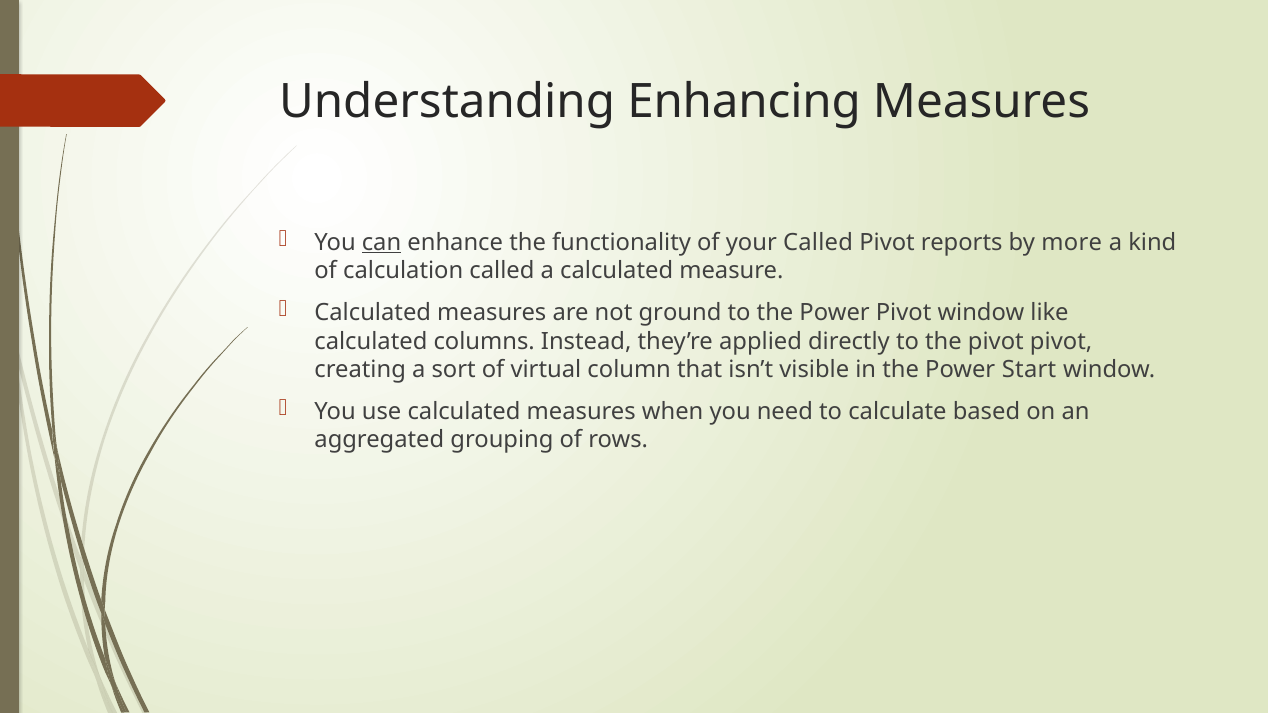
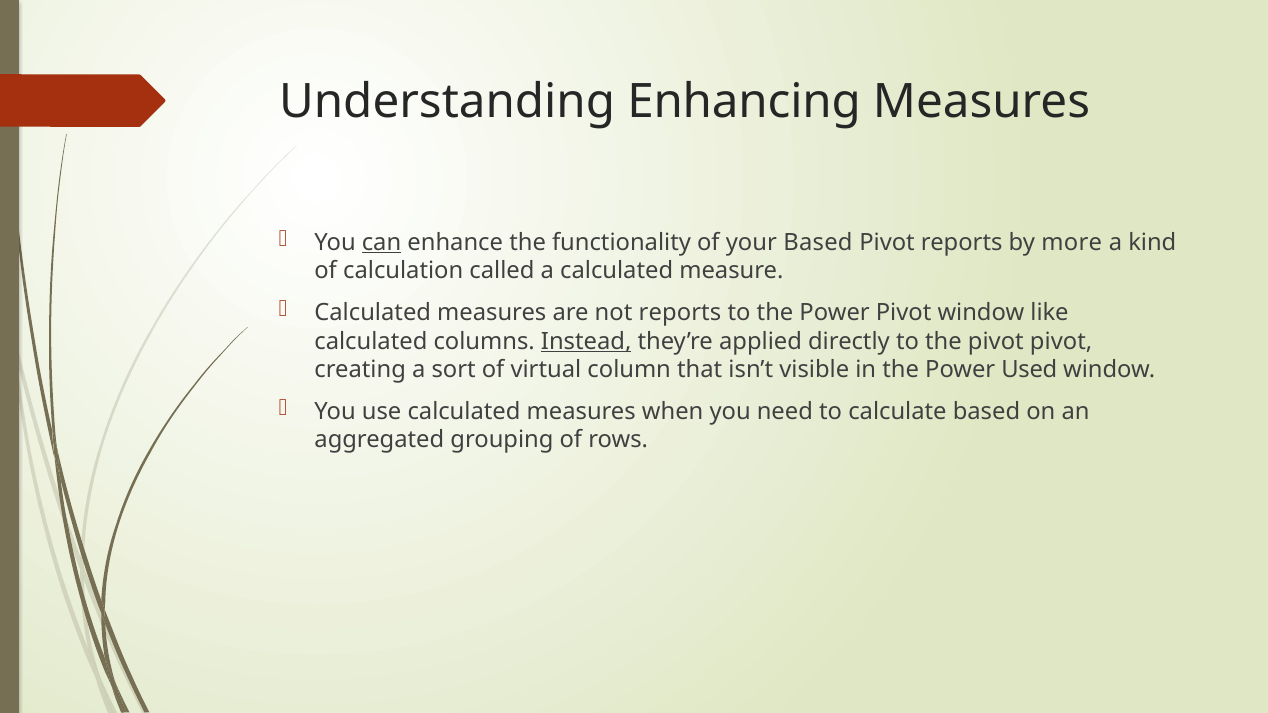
your Called: Called -> Based
not ground: ground -> reports
Instead underline: none -> present
Start: Start -> Used
